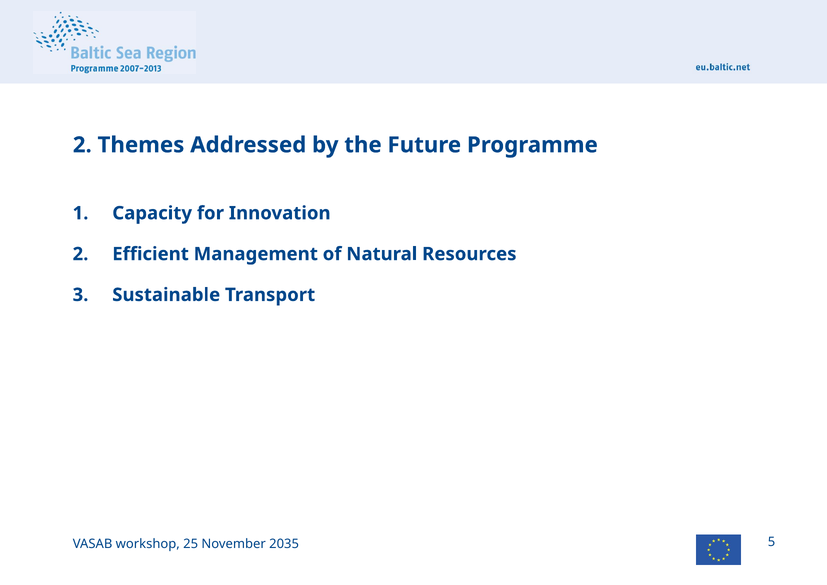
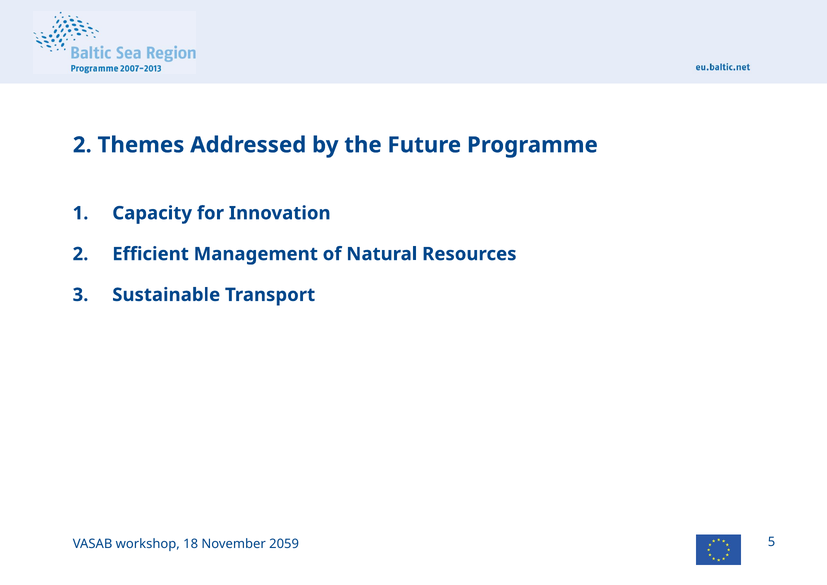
25: 25 -> 18
2035: 2035 -> 2059
